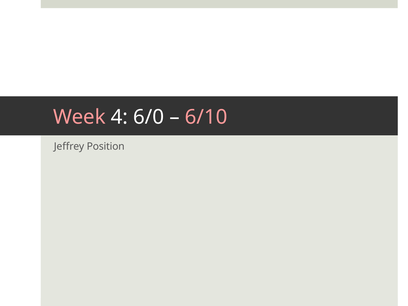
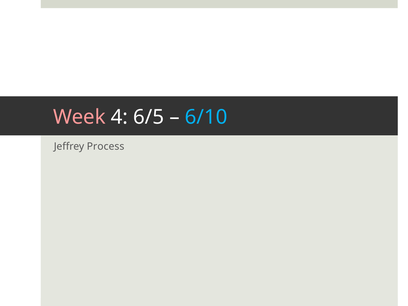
6/0: 6/0 -> 6/5
6/10 colour: pink -> light blue
Position: Position -> Process
